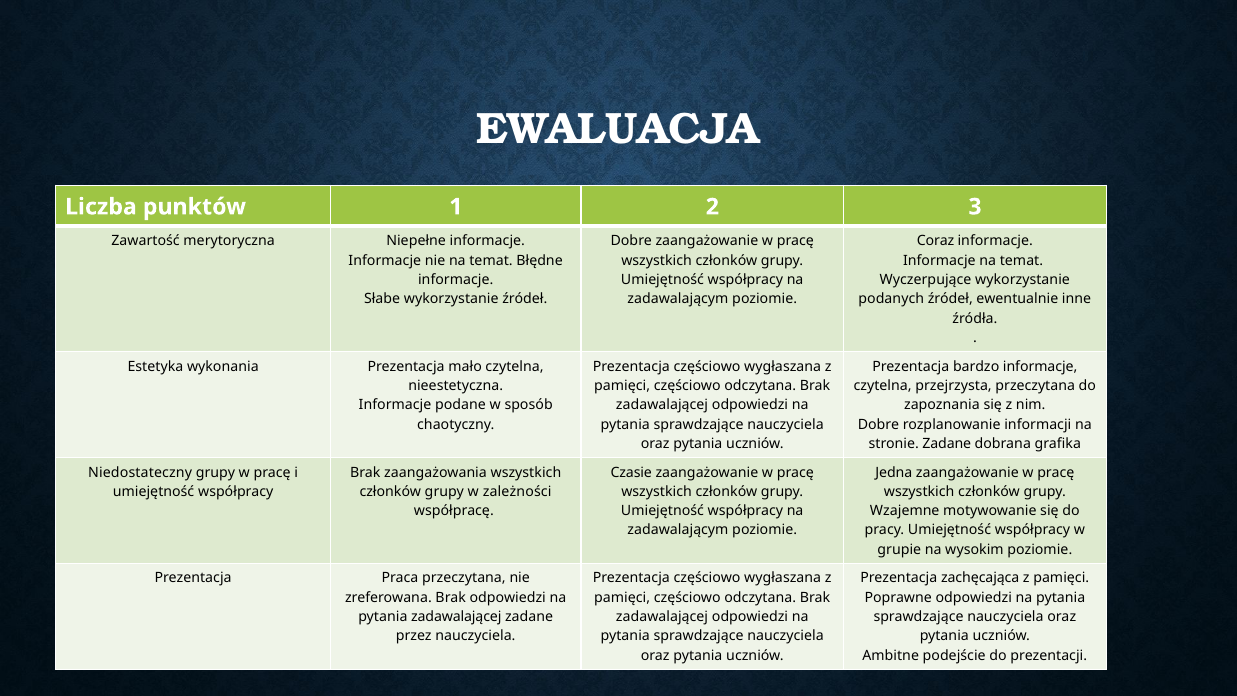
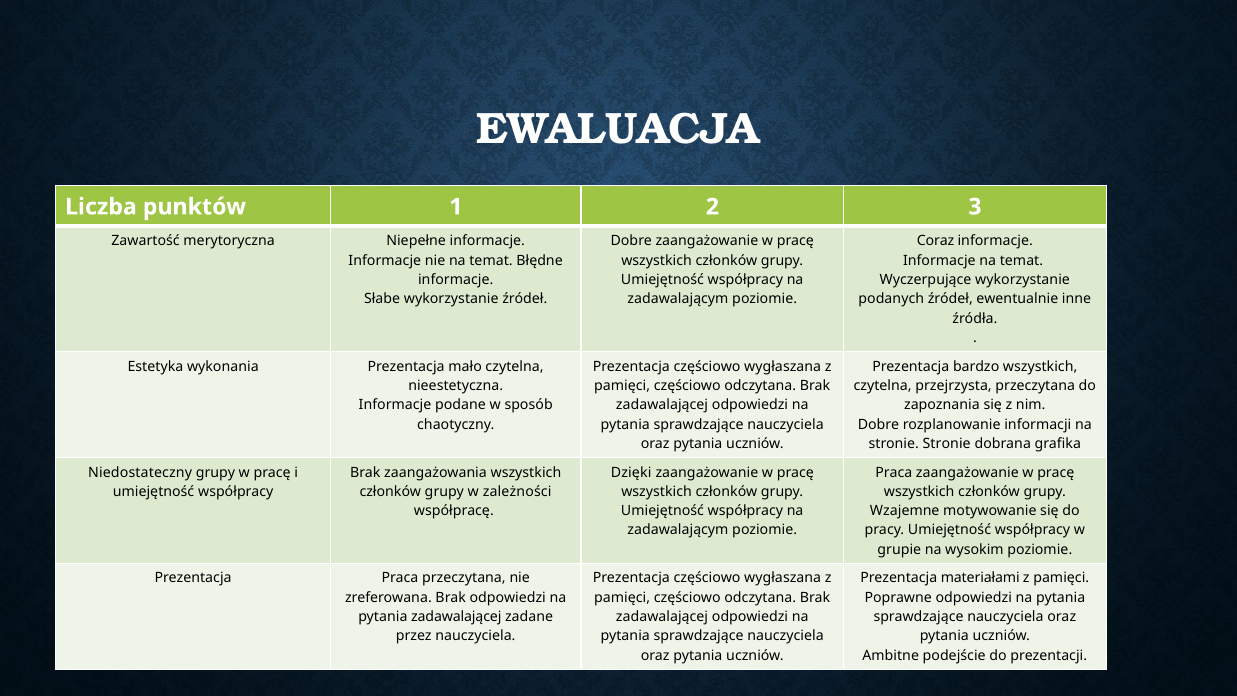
bardzo informacje: informacje -> wszystkich
stronie Zadane: Zadane -> Stronie
Czasie: Czasie -> Dzięki
Jedna at (894, 472): Jedna -> Praca
zachęcająca: zachęcająca -> materiałami
